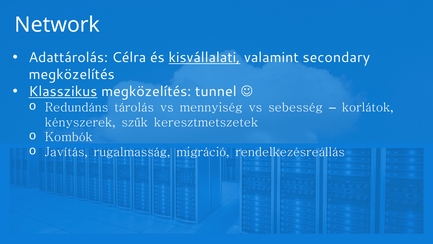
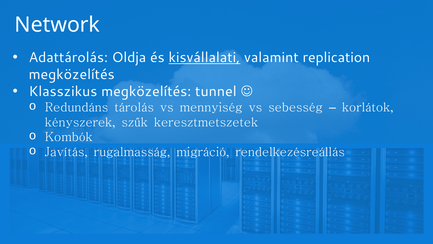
Célra: Célra -> Oldja
secondary: secondary -> replication
Klasszikus underline: present -> none
